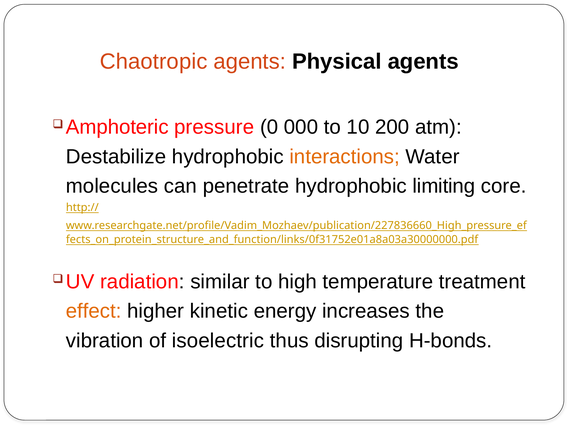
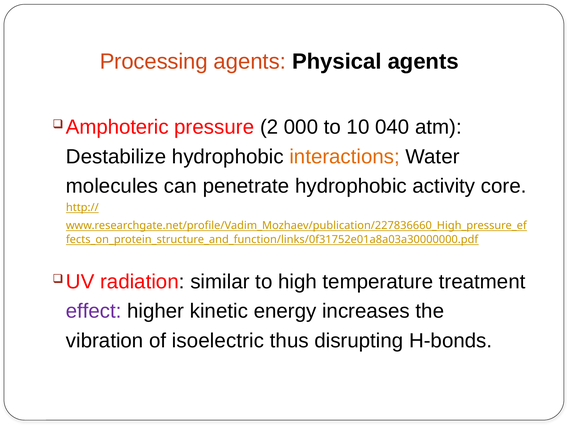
Chaotropic: Chaotropic -> Processing
0: 0 -> 2
200: 200 -> 040
limiting: limiting -> activity
effect colour: orange -> purple
